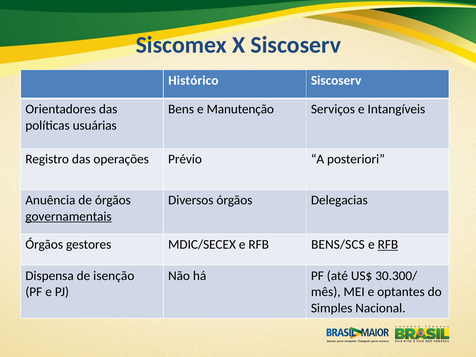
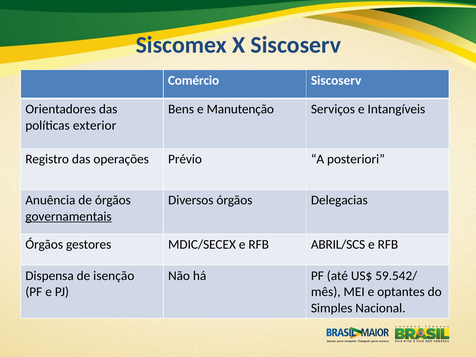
Histórico: Histórico -> Comércio
usuárias: usuárias -> exterior
BENS/SCS: BENS/SCS -> ABRIL/SCS
RFB at (388, 245) underline: present -> none
30.300/: 30.300/ -> 59.542/
